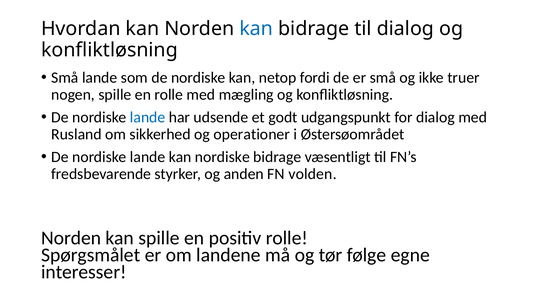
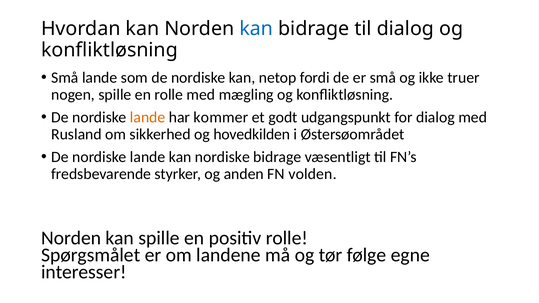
lande at (148, 117) colour: blue -> orange
udsende: udsende -> kommer
operationer: operationer -> hovedkilden
